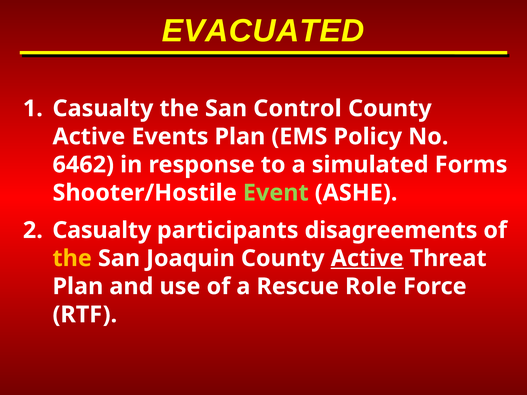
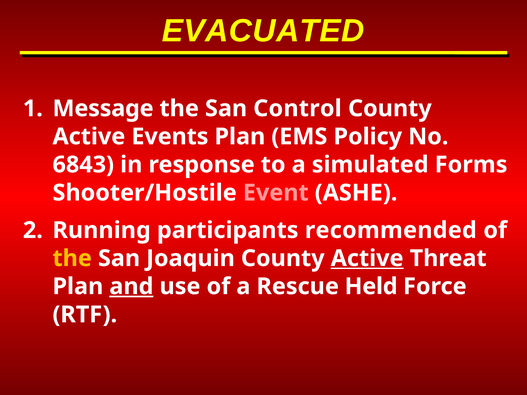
Casualty at (103, 109): Casualty -> Message
6462: 6462 -> 6843
Event colour: light green -> pink
Casualty at (102, 230): Casualty -> Running
disagreements: disagreements -> recommended
and underline: none -> present
Role: Role -> Held
